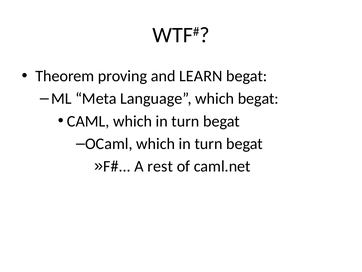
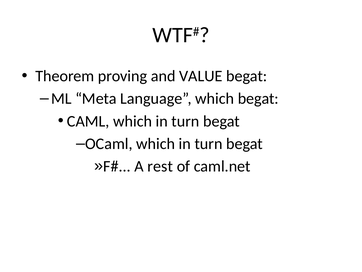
LEARN: LEARN -> VALUE
